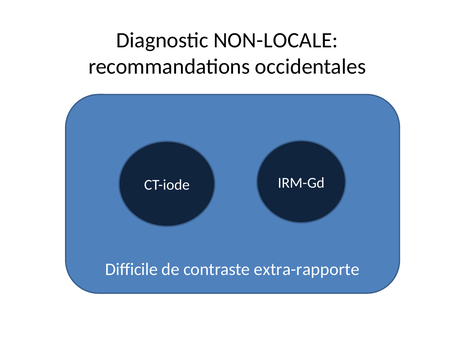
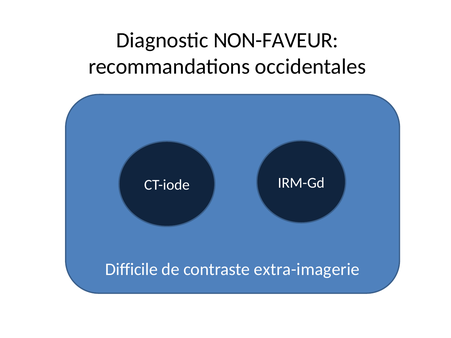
NON-LOCALE: NON-LOCALE -> NON-FAVEUR
extra-rapporte: extra-rapporte -> extra-imagerie
